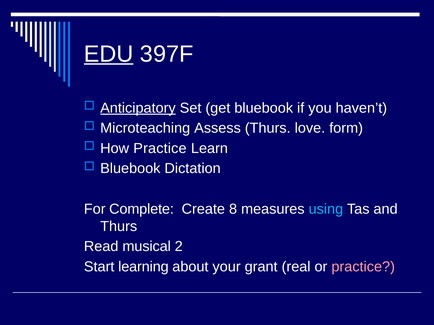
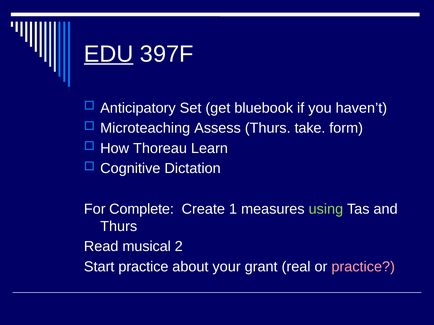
Anticipatory underline: present -> none
love: love -> take
How Practice: Practice -> Thoreau
Bluebook at (130, 169): Bluebook -> Cognitive
8: 8 -> 1
using colour: light blue -> light green
Start learning: learning -> practice
